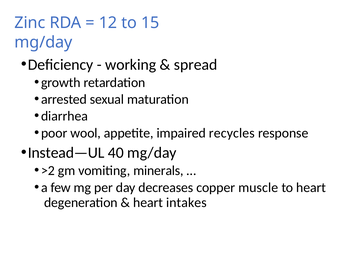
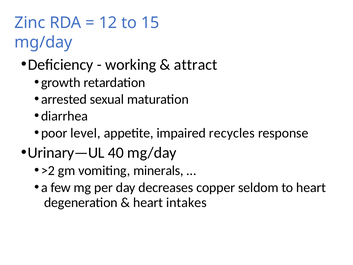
spread: spread -> attract
wool: wool -> level
Instead—UL: Instead—UL -> Urinary—UL
muscle: muscle -> seldom
